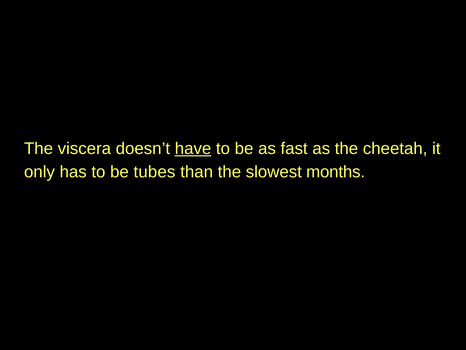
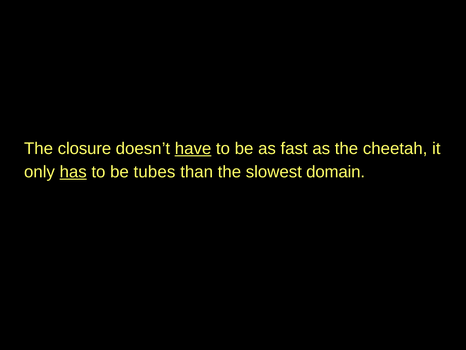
viscera: viscera -> closure
has underline: none -> present
months: months -> domain
